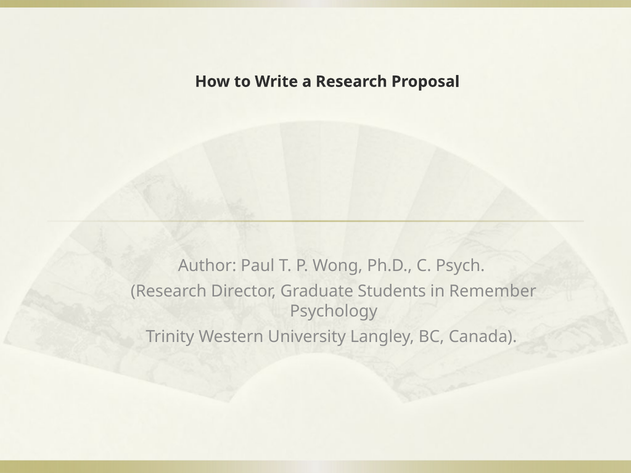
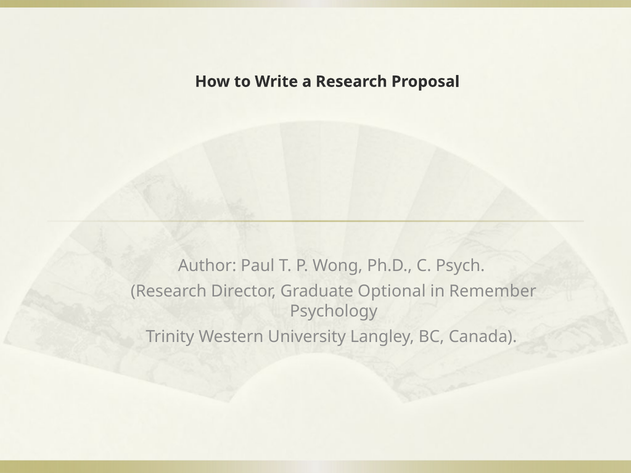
Students: Students -> Optional
